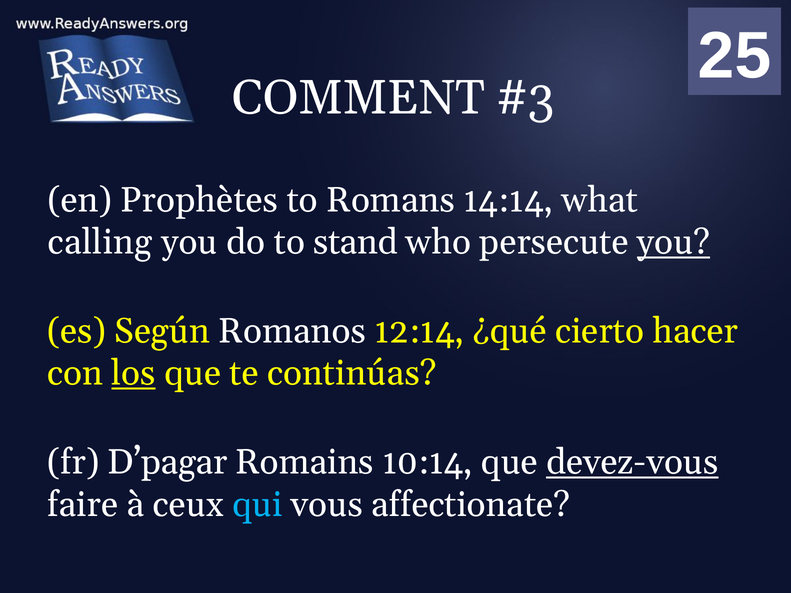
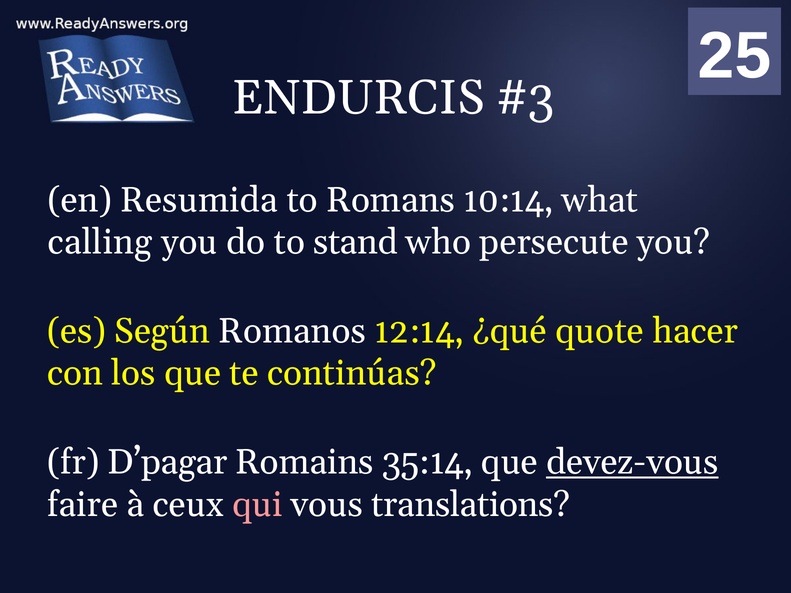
COMMENT: COMMENT -> ENDURCIS
Prophètes: Prophètes -> Resumida
14:14: 14:14 -> 10:14
you at (674, 242) underline: present -> none
cierto: cierto -> quote
los underline: present -> none
10:14: 10:14 -> 35:14
qui colour: light blue -> pink
affectionate: affectionate -> translations
